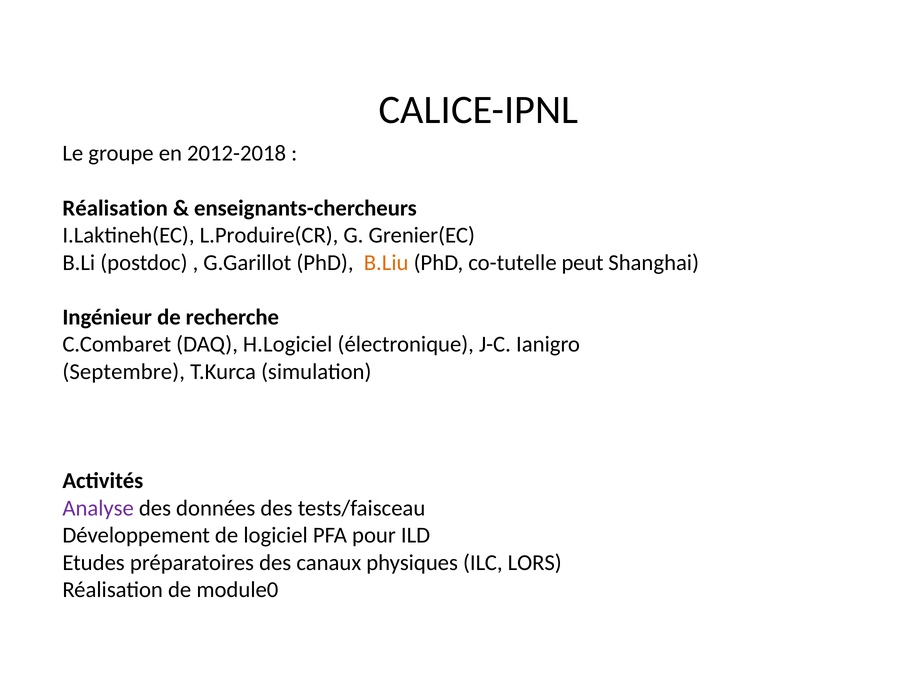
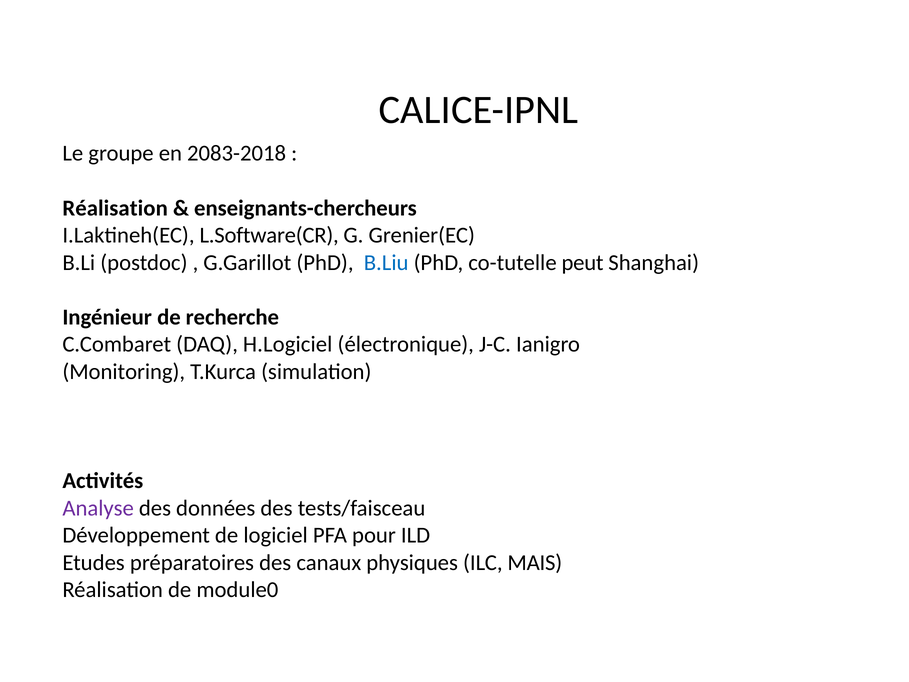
2012-2018: 2012-2018 -> 2083-2018
L.Produire(CR: L.Produire(CR -> L.Software(CR
B.Liu colour: orange -> blue
Septembre: Septembre -> Monitoring
LORS: LORS -> MAIS
